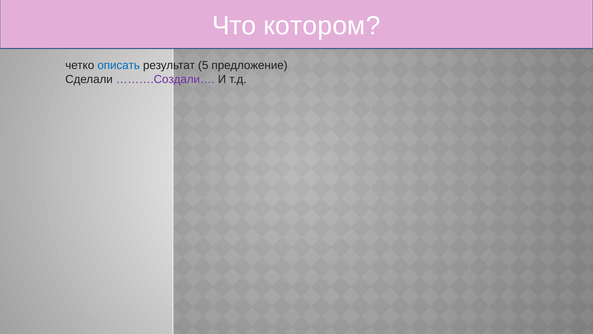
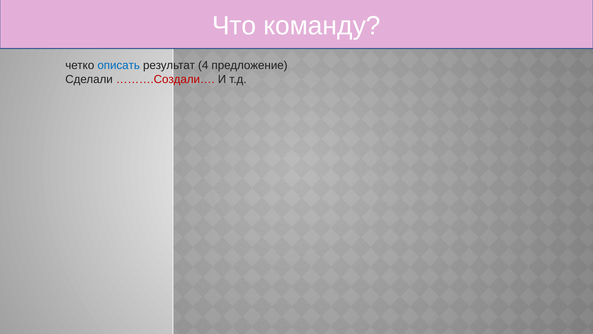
котором: котором -> команду
5: 5 -> 4
……….Создали… colour: purple -> red
